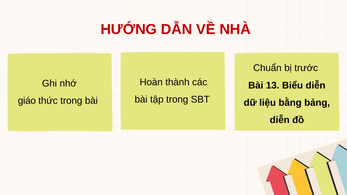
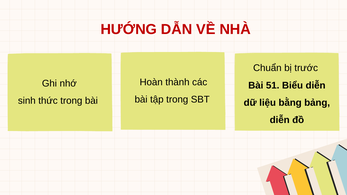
13: 13 -> 51
giáo: giáo -> sinh
